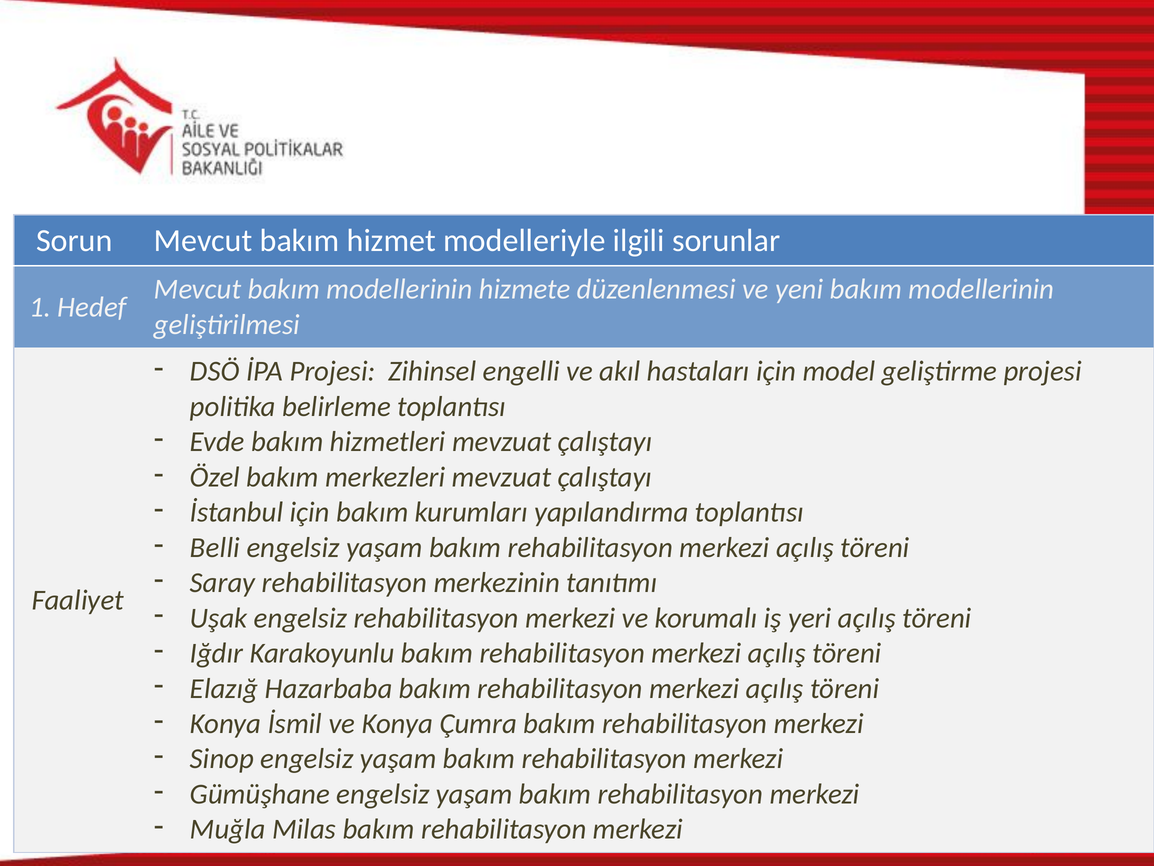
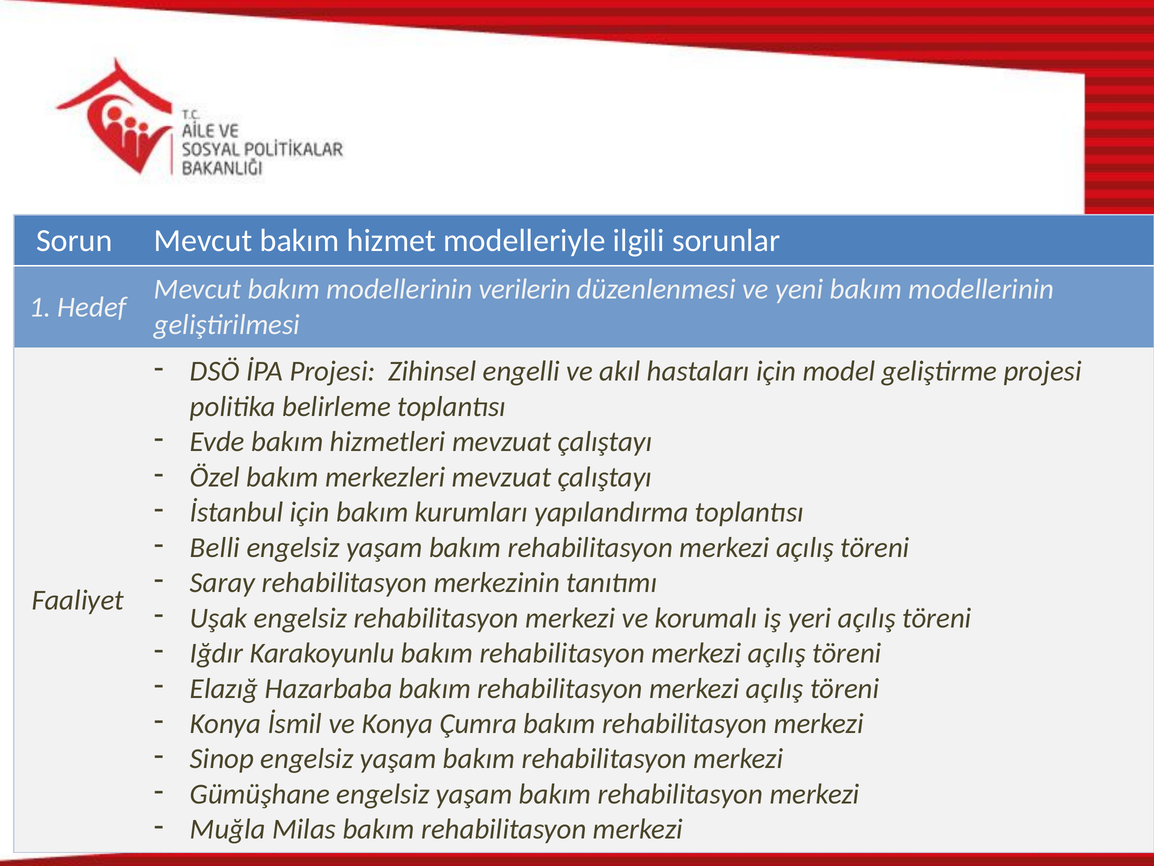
hizmete: hizmete -> verilerin
